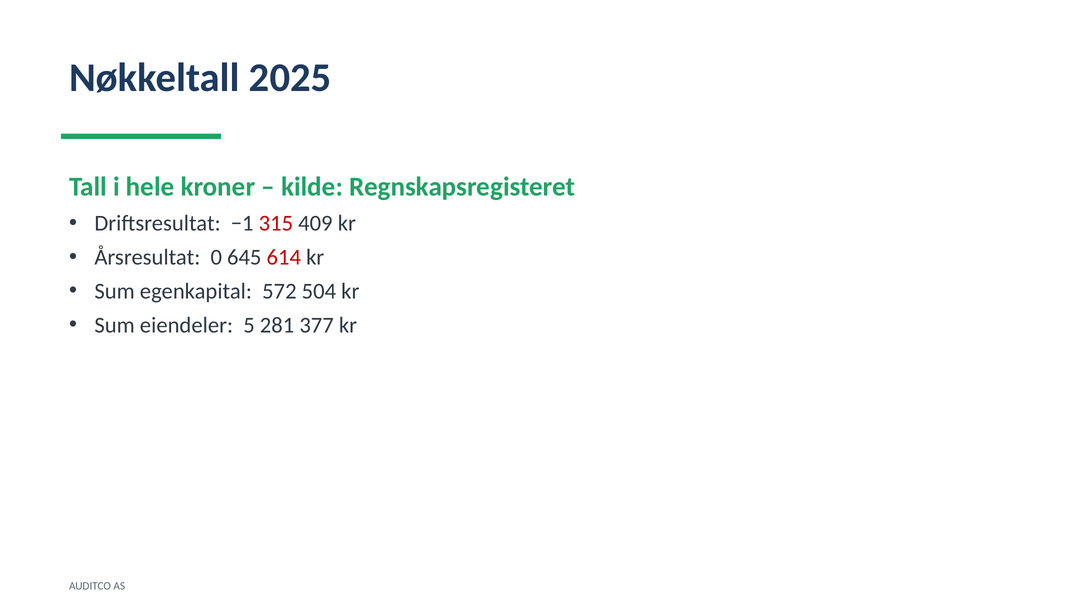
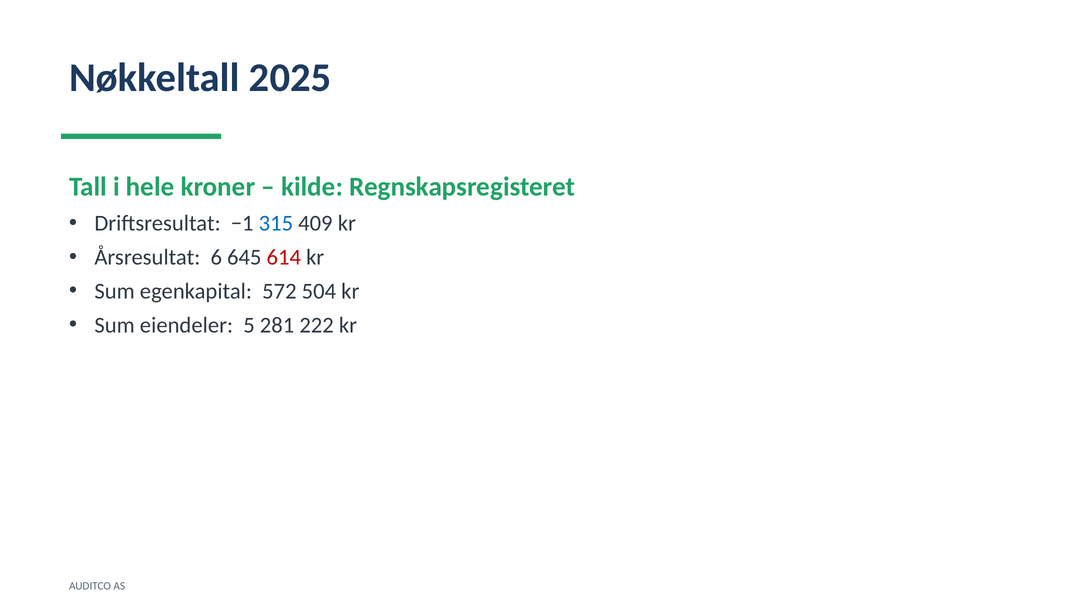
315 colour: red -> blue
0: 0 -> 6
377: 377 -> 222
